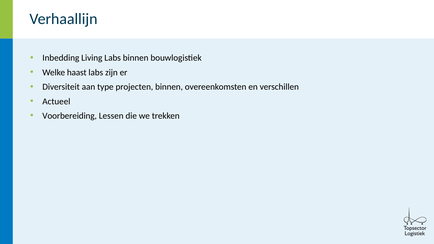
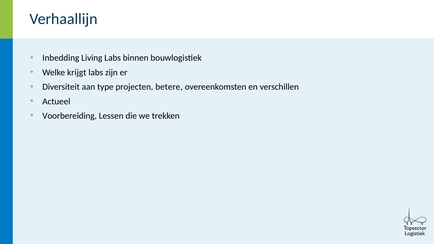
haast: haast -> krijgt
projecten binnen: binnen -> betere
